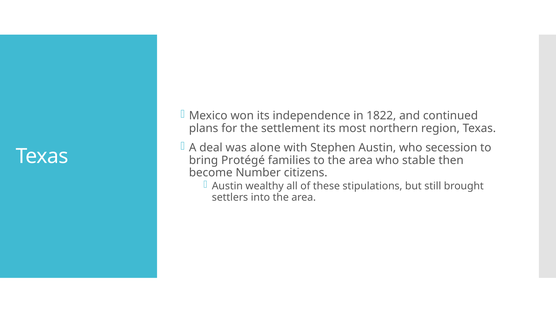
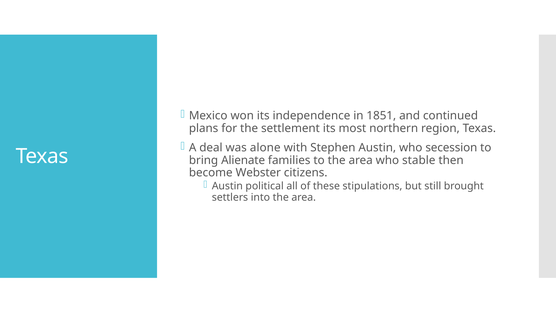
1822: 1822 -> 1851
Protégé: Protégé -> Alienate
Number: Number -> Webster
wealthy: wealthy -> political
